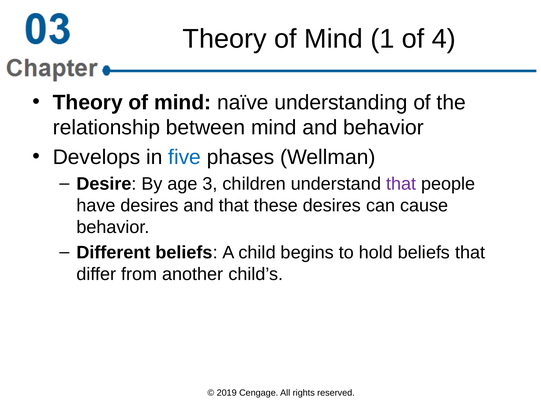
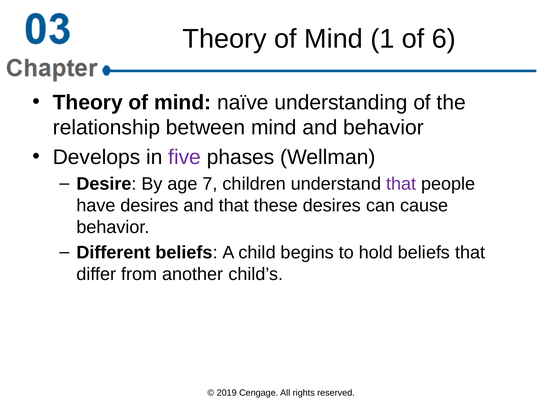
4: 4 -> 6
five colour: blue -> purple
3: 3 -> 7
